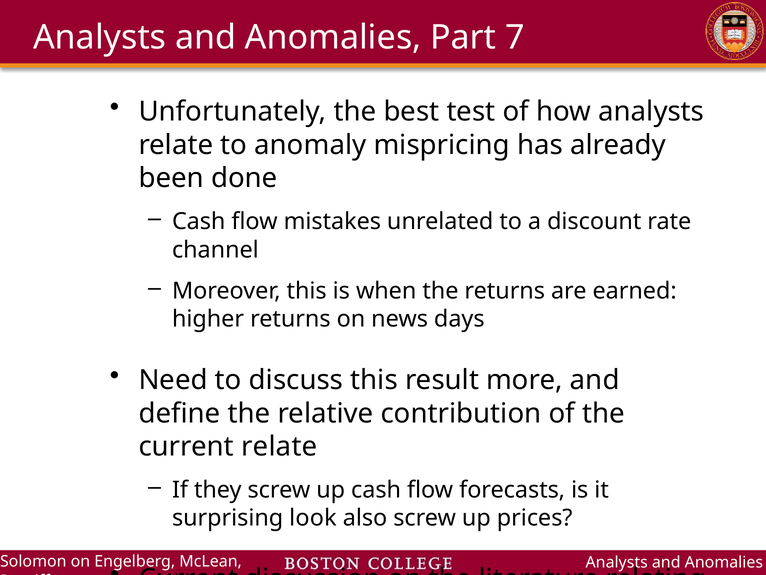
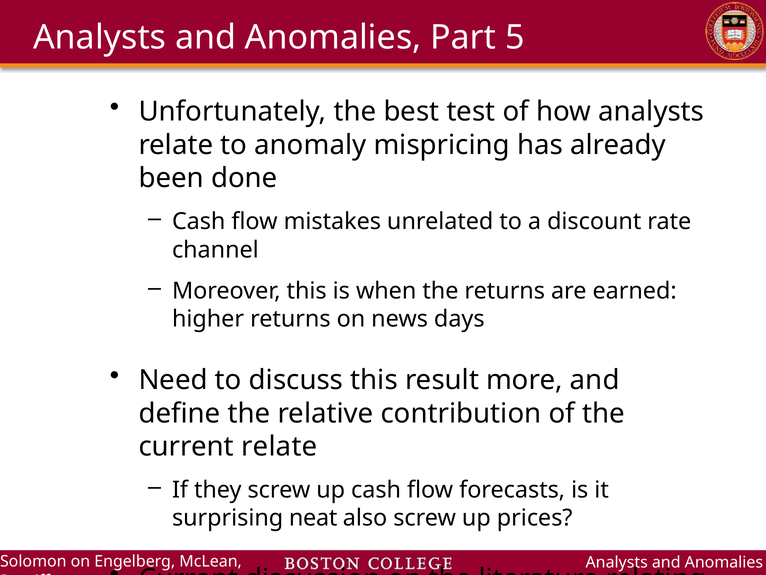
7: 7 -> 5
look: look -> neat
